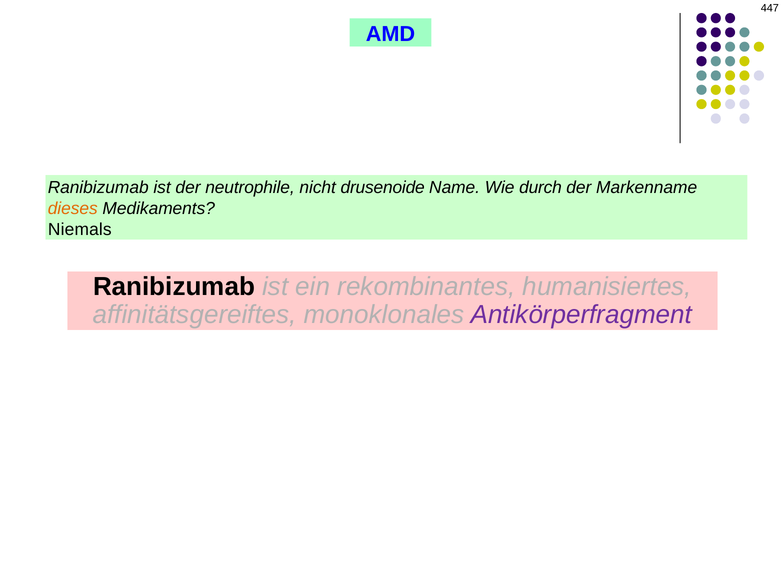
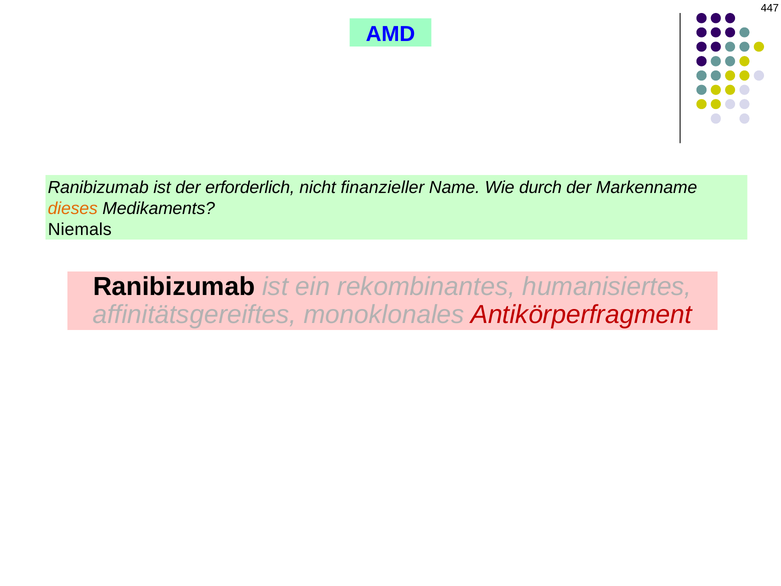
neutrophile: neutrophile -> erforderlich
drusenoide: drusenoide -> finanzieller
Antikörperfragment colour: purple -> red
